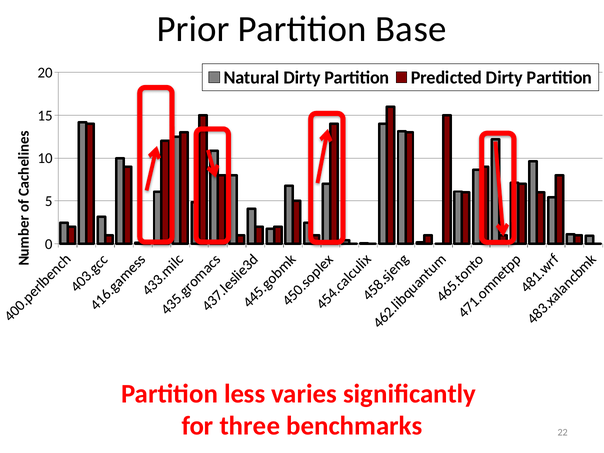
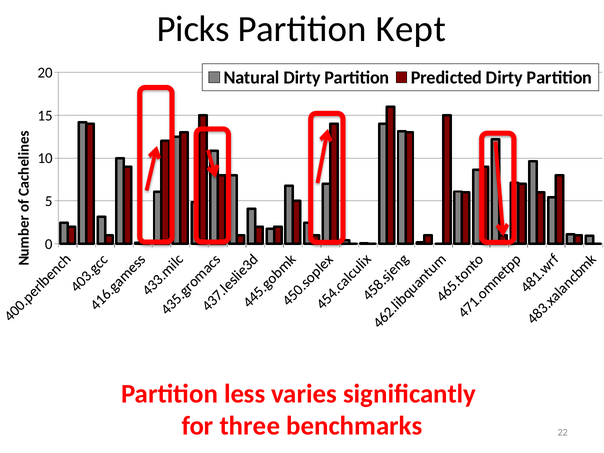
Prior: Prior -> Picks
Base: Base -> Kept
